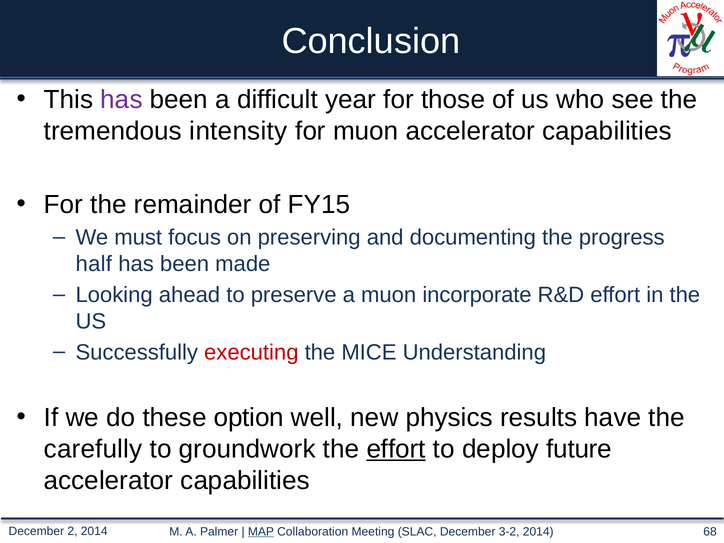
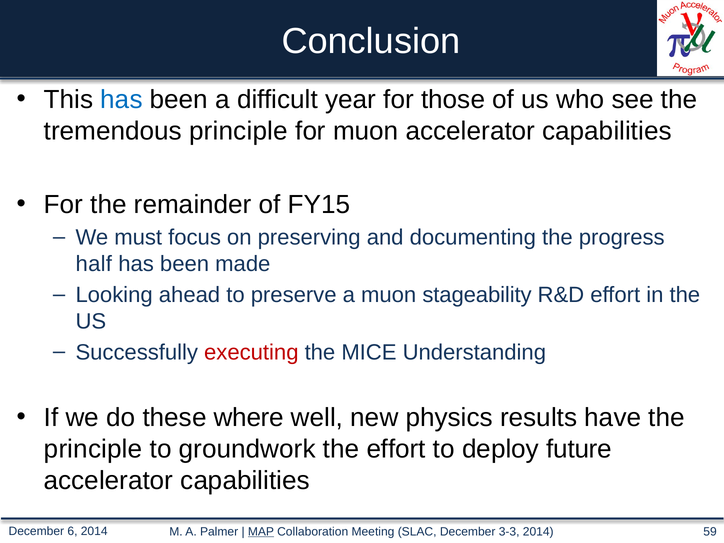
has at (122, 100) colour: purple -> blue
tremendous intensity: intensity -> principle
incorporate: incorporate -> stageability
option: option -> where
carefully at (93, 449): carefully -> principle
effort at (396, 449) underline: present -> none
2: 2 -> 6
3-2: 3-2 -> 3-3
68: 68 -> 59
